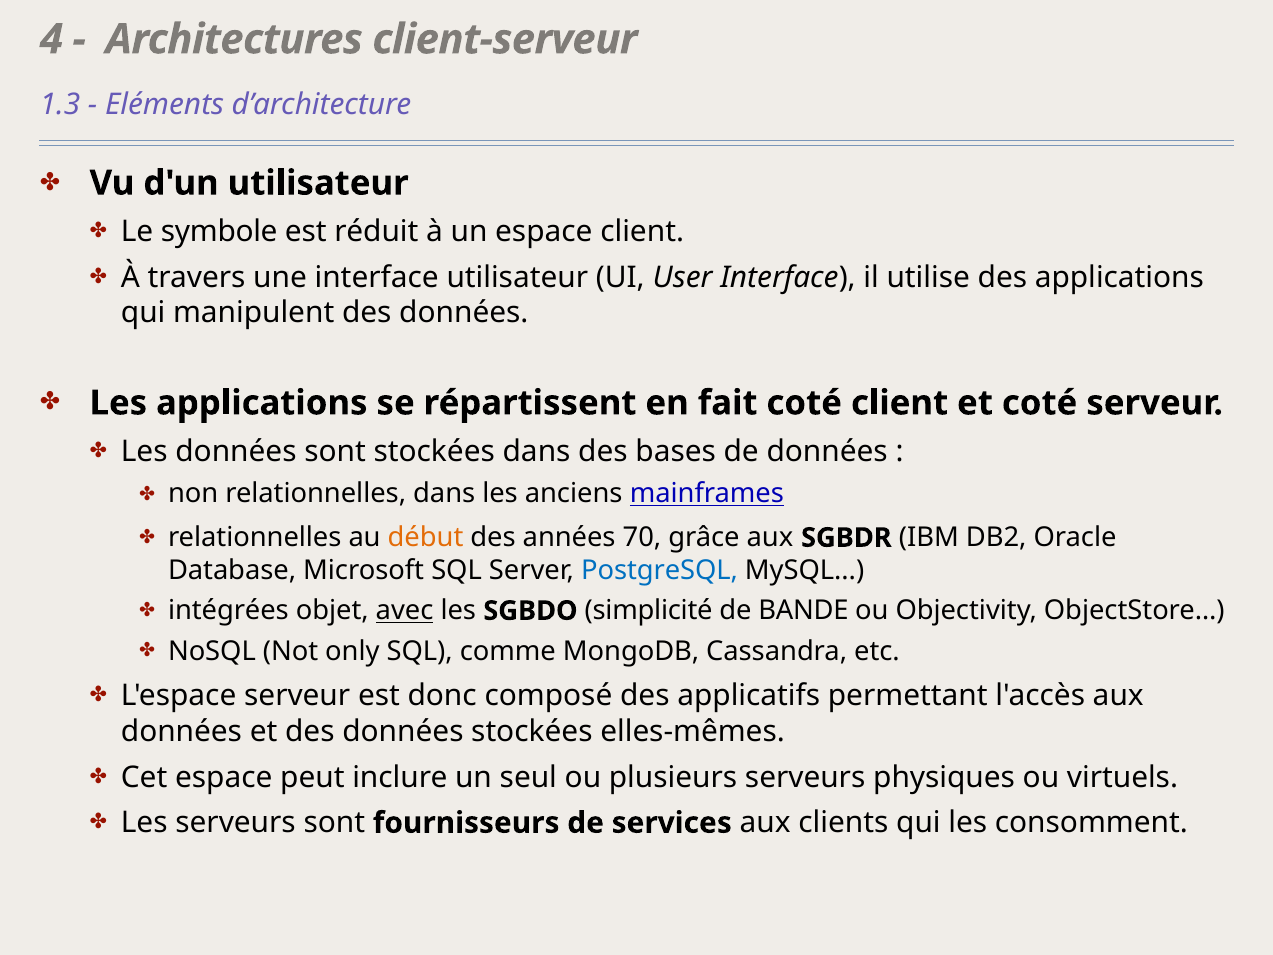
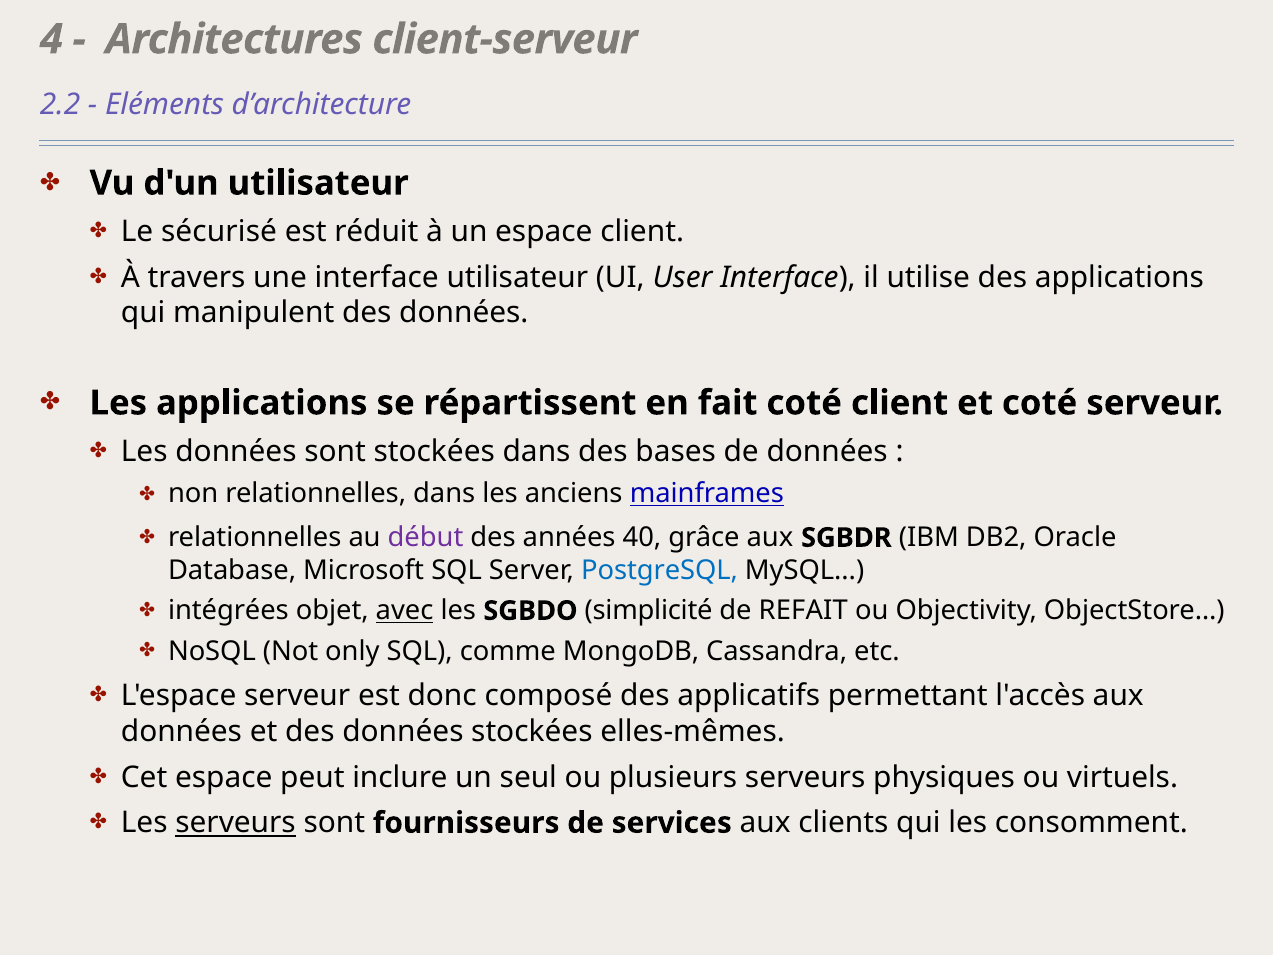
1.3: 1.3 -> 2.2
symbole: symbole -> sécurisé
début colour: orange -> purple
70: 70 -> 40
BANDE: BANDE -> REFAIT
serveurs at (236, 823) underline: none -> present
